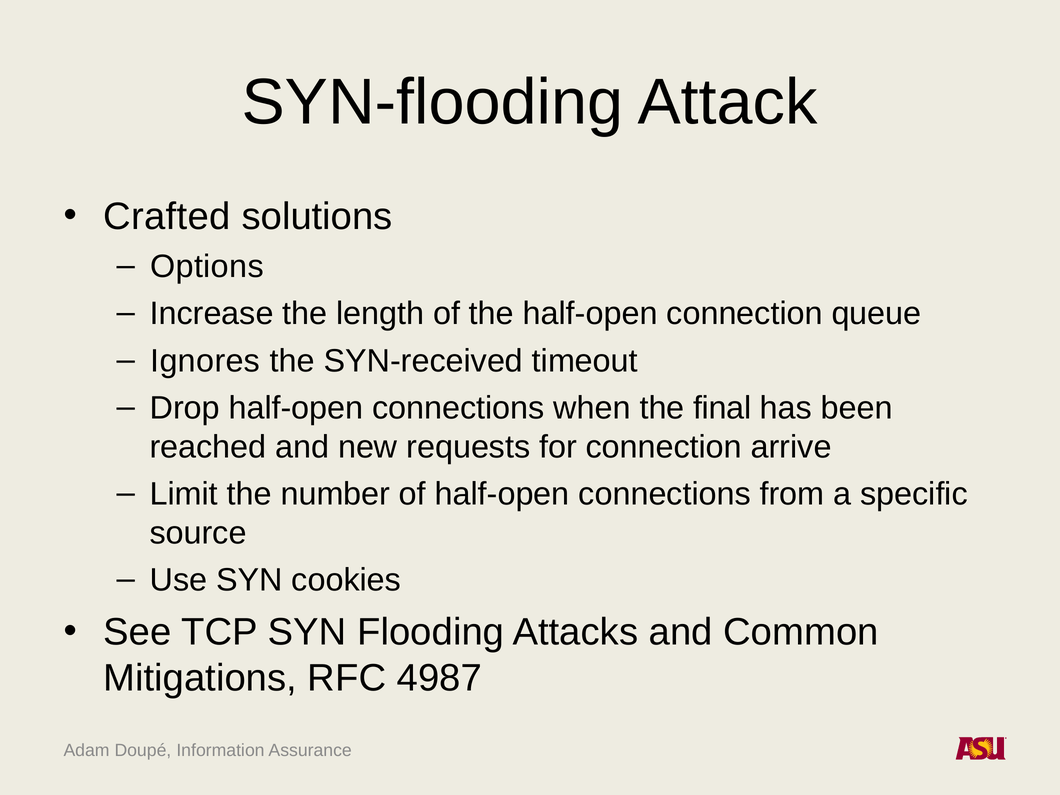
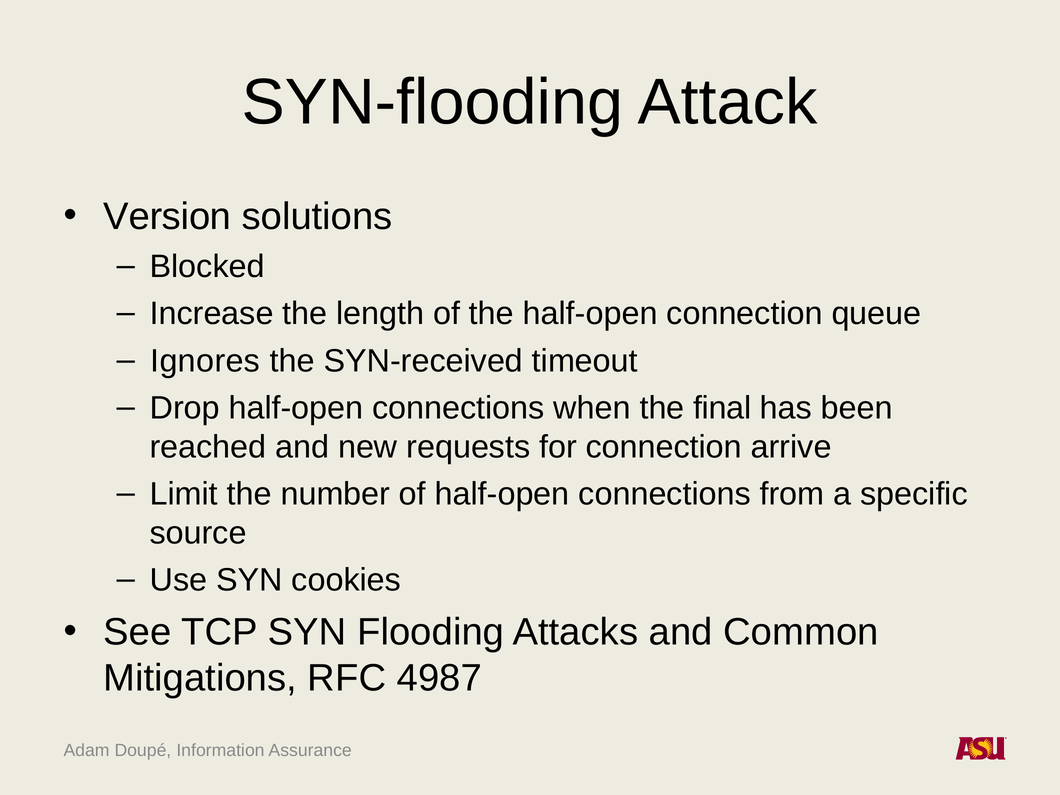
Crafted: Crafted -> Version
Options: Options -> Blocked
